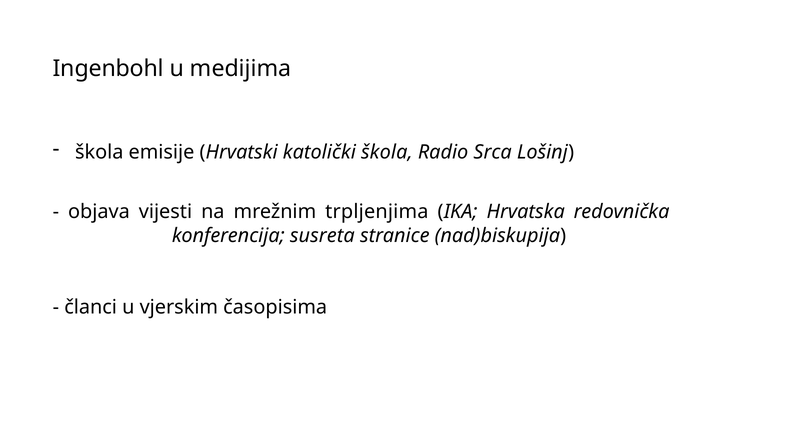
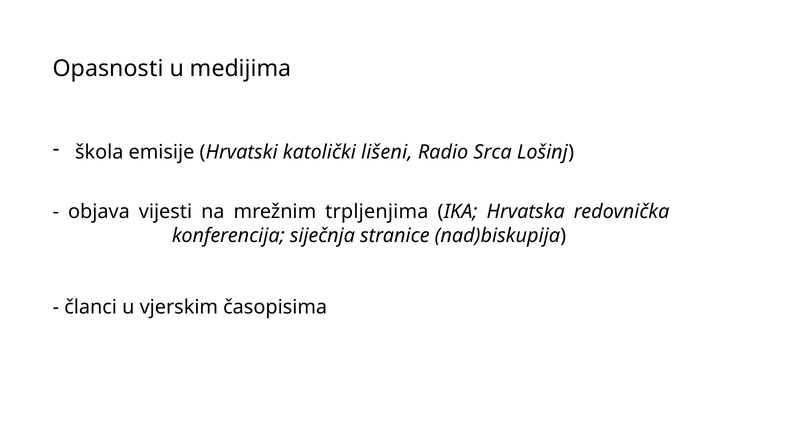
Ingenbohl: Ingenbohl -> Opasnosti
katolički škola: škola -> lišeni
susreta: susreta -> siječnja
